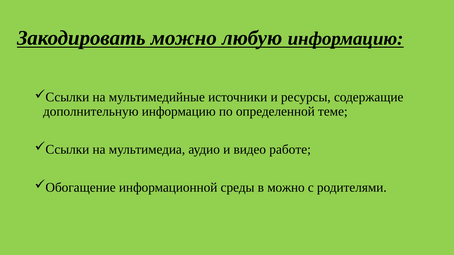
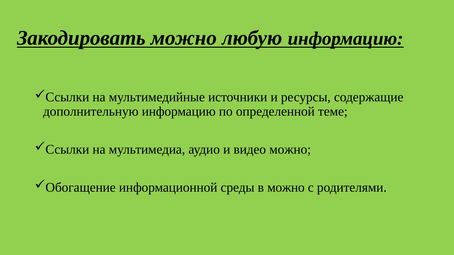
видео работе: работе -> можно
